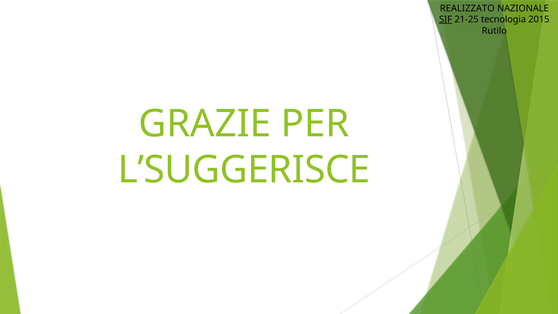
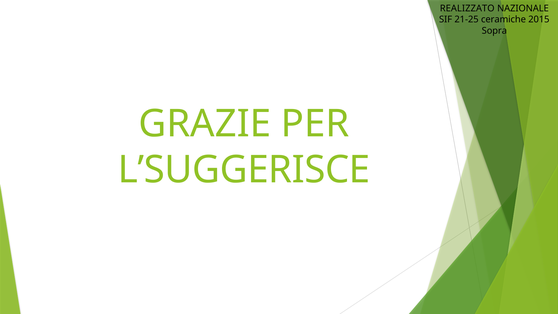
SIF underline: present -> none
tecnologia: tecnologia -> ceramiche
Rutilo: Rutilo -> Sopra
